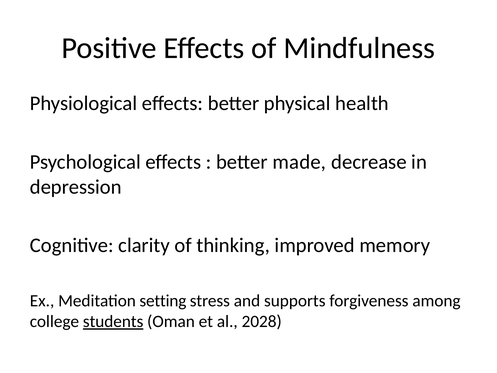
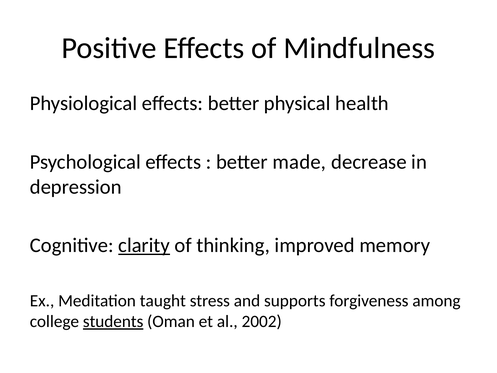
clarity underline: none -> present
setting: setting -> taught
2028: 2028 -> 2002
